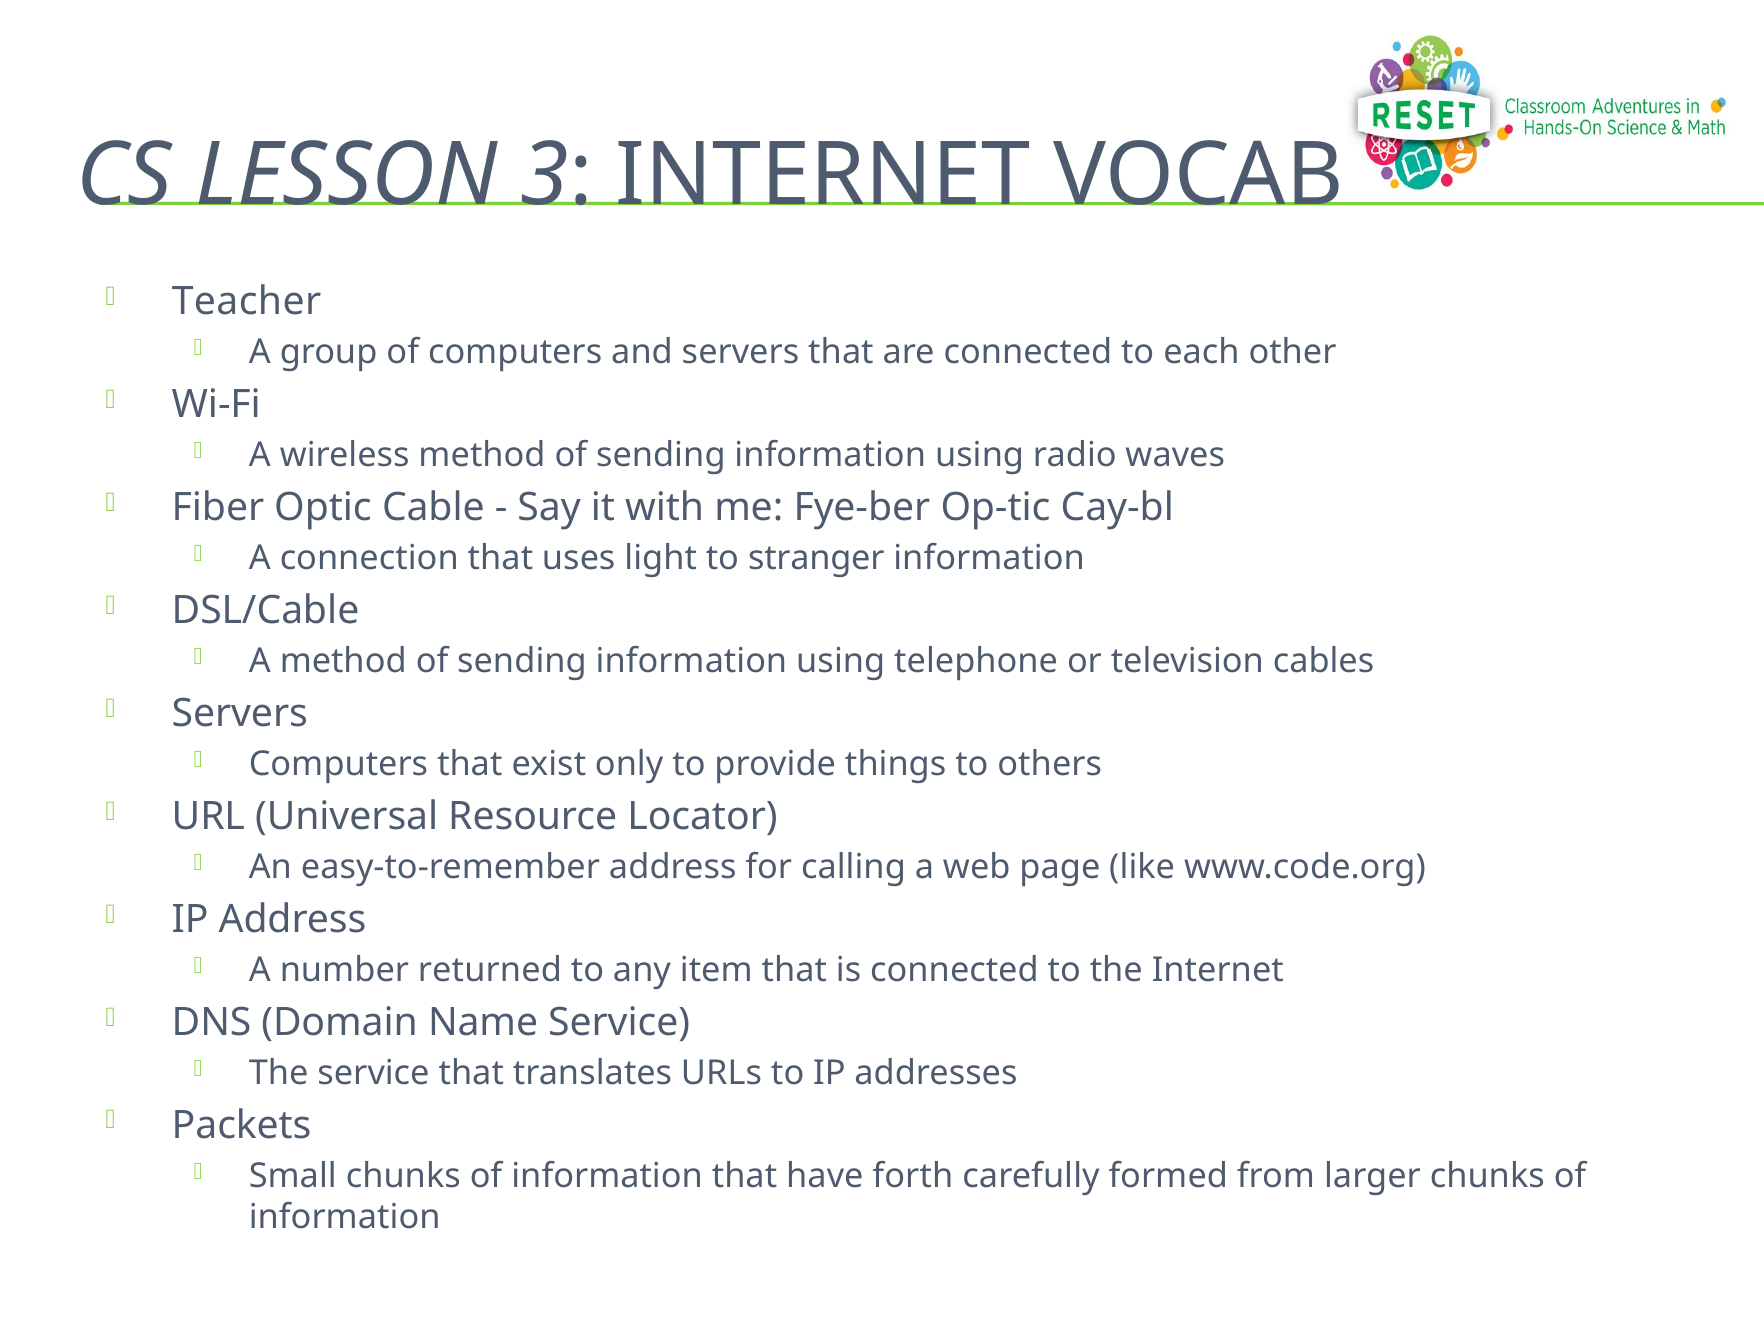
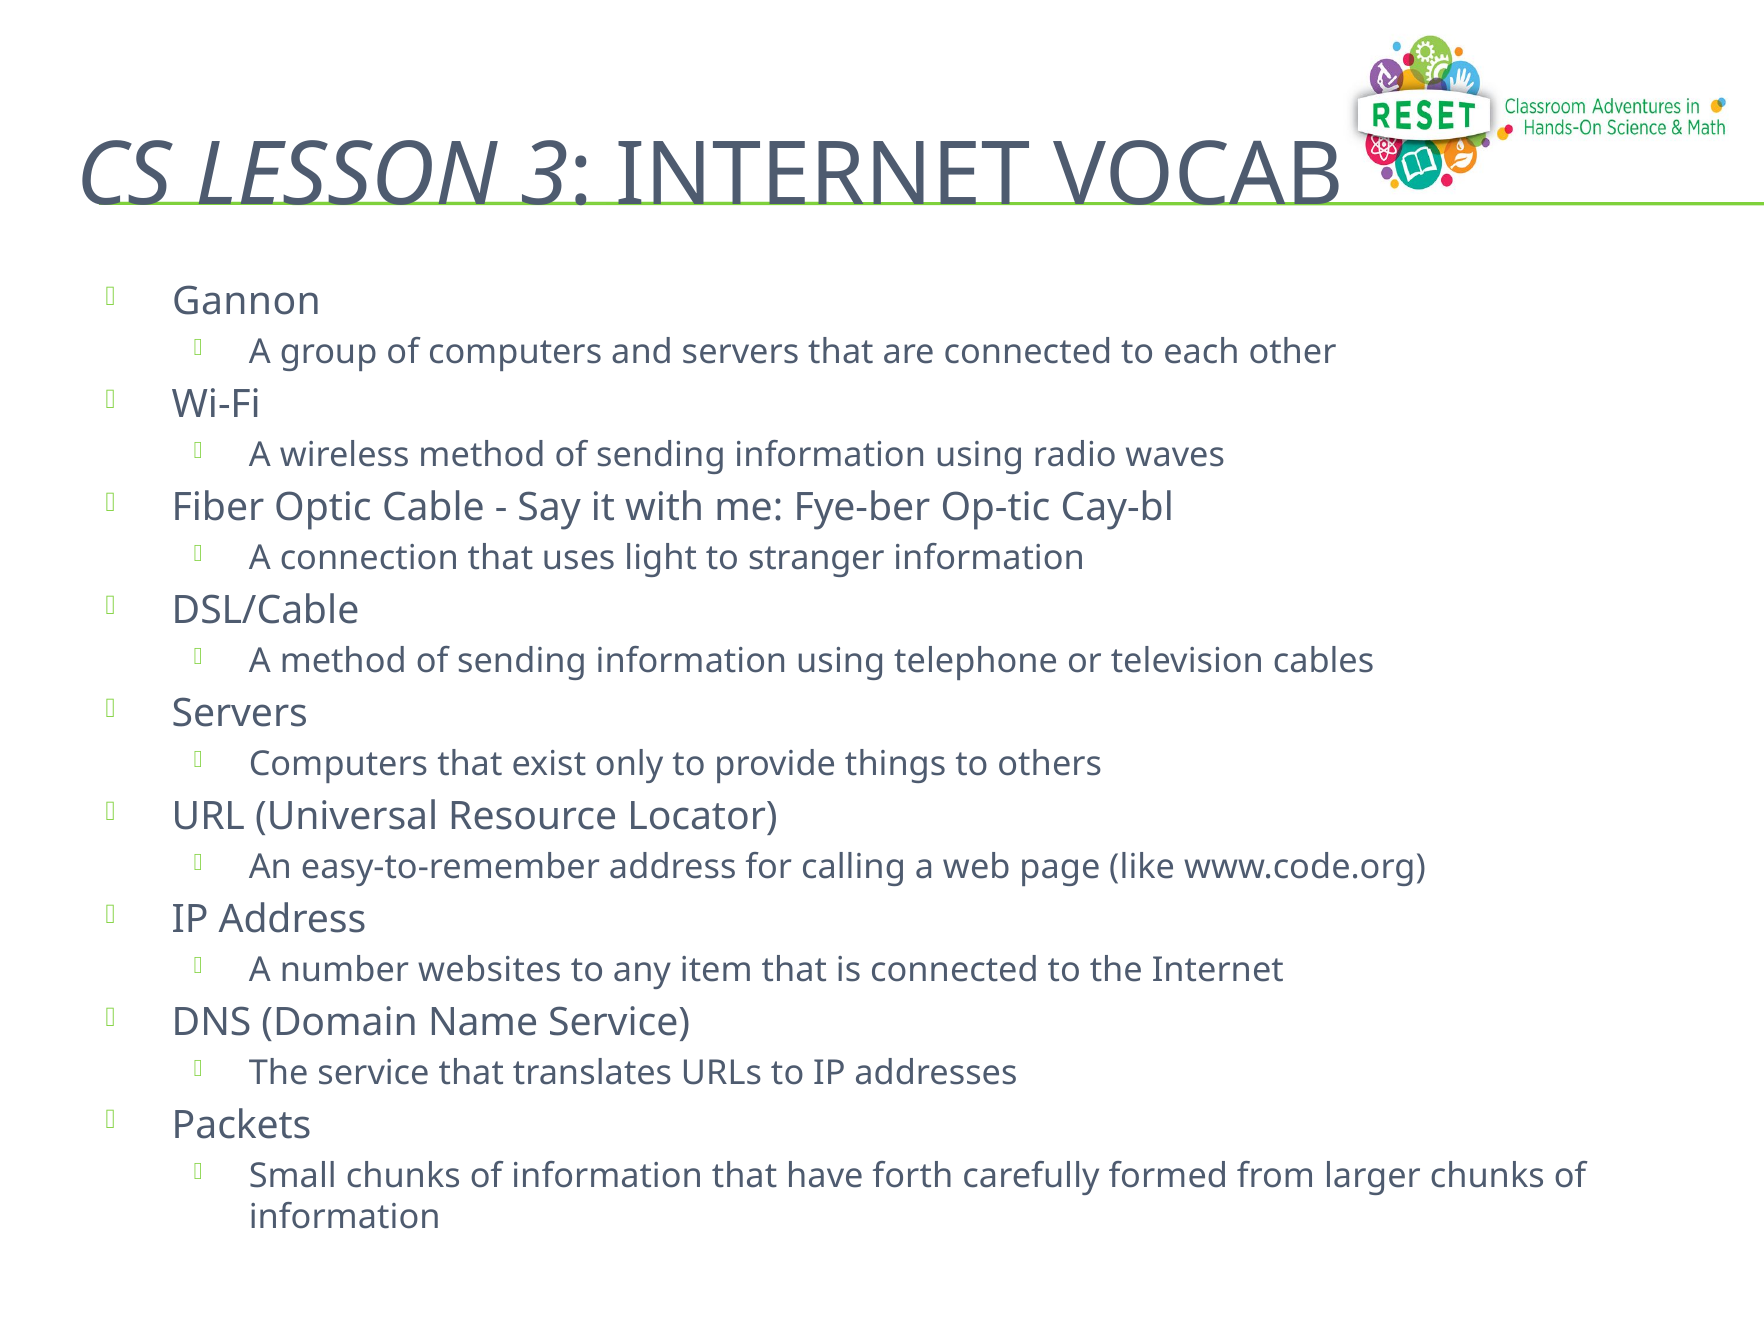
Teacher: Teacher -> Gannon
returned: returned -> websites
